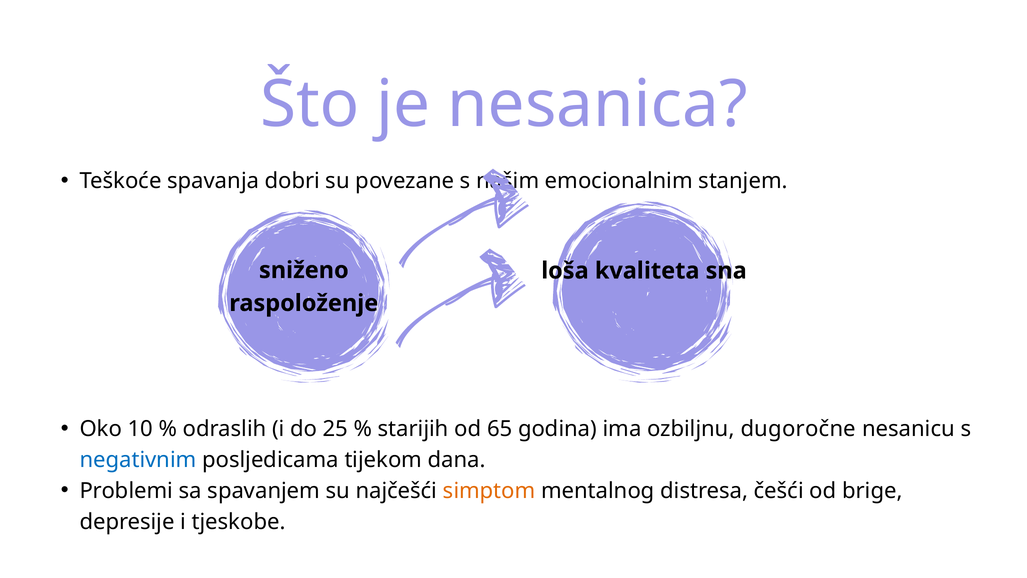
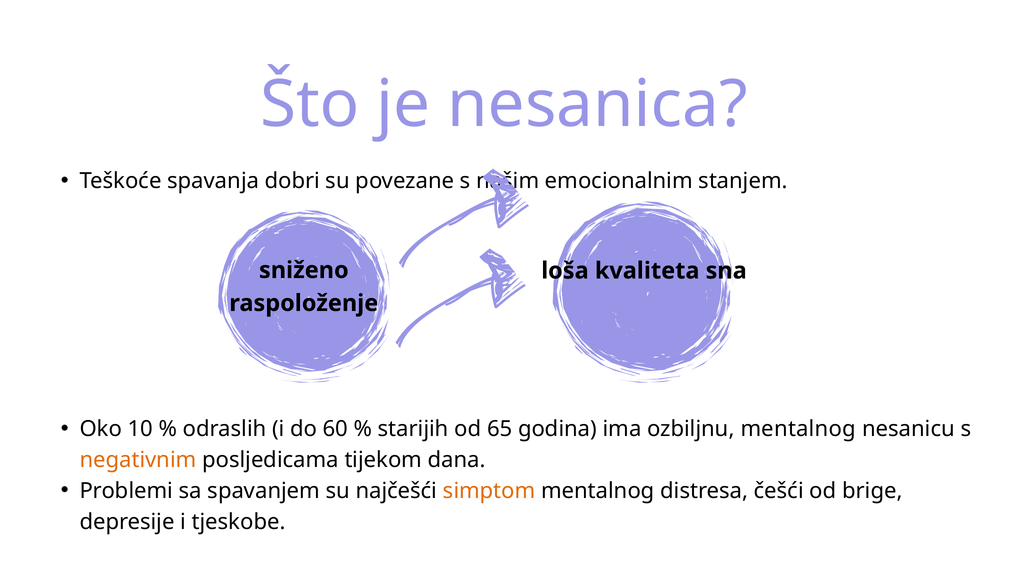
25: 25 -> 60
ozbiljnu dugoročne: dugoročne -> mentalnog
negativnim colour: blue -> orange
